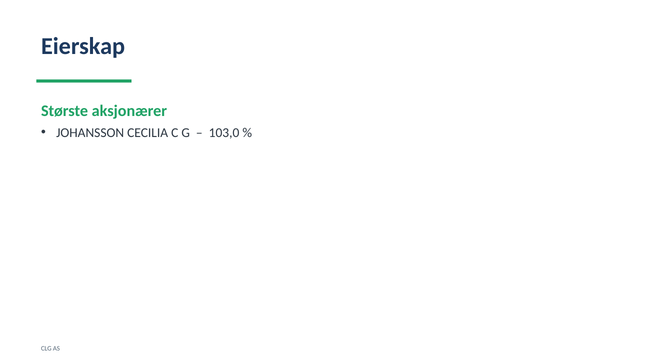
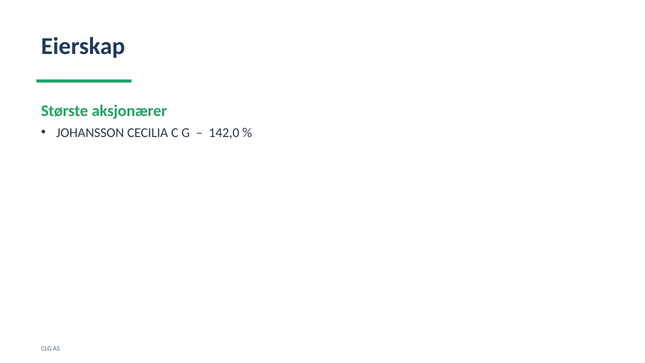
103,0: 103,0 -> 142,0
